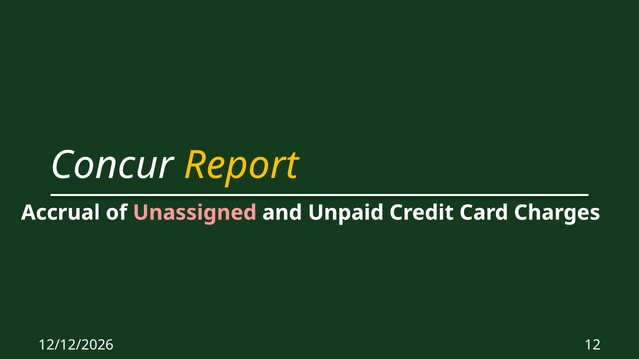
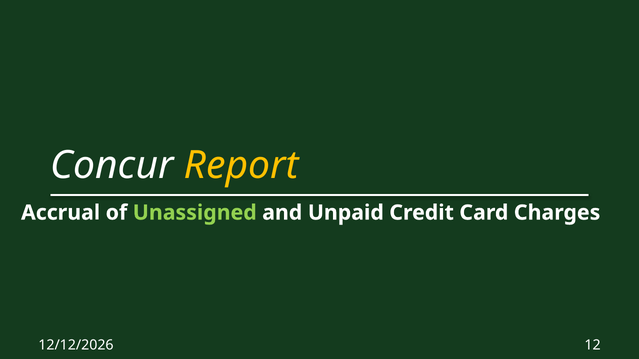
Unassigned colour: pink -> light green
